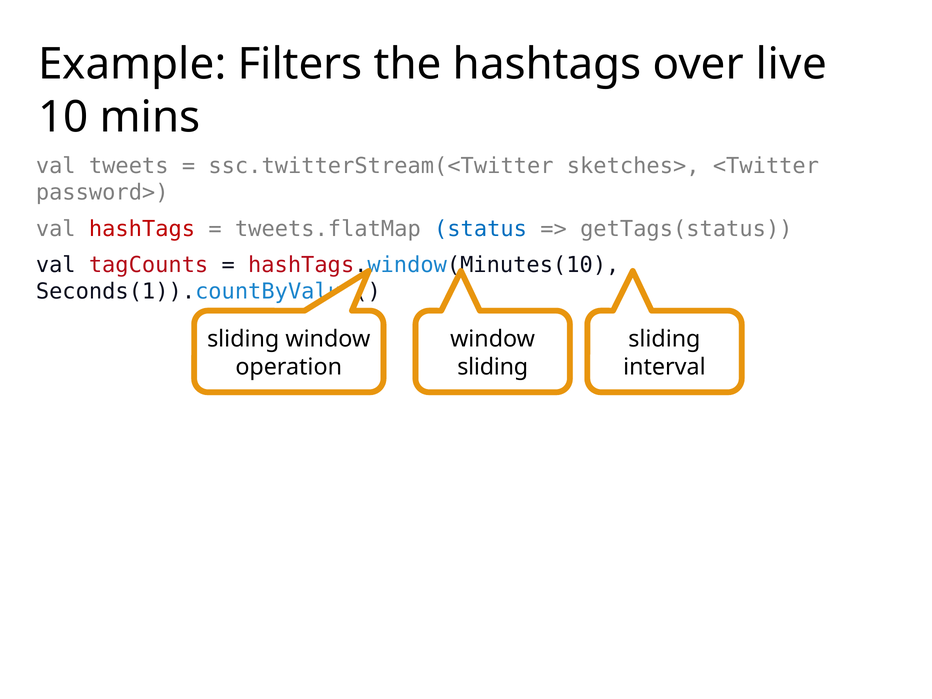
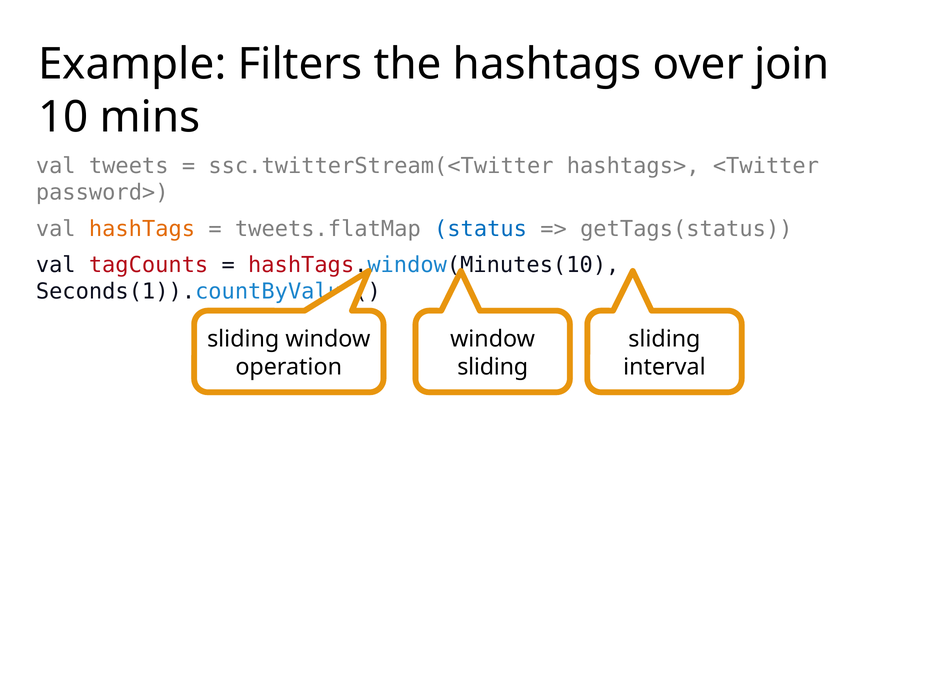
live: live -> join
sketches>: sketches> -> hashtags>
hashTags at (142, 229) colour: red -> orange
